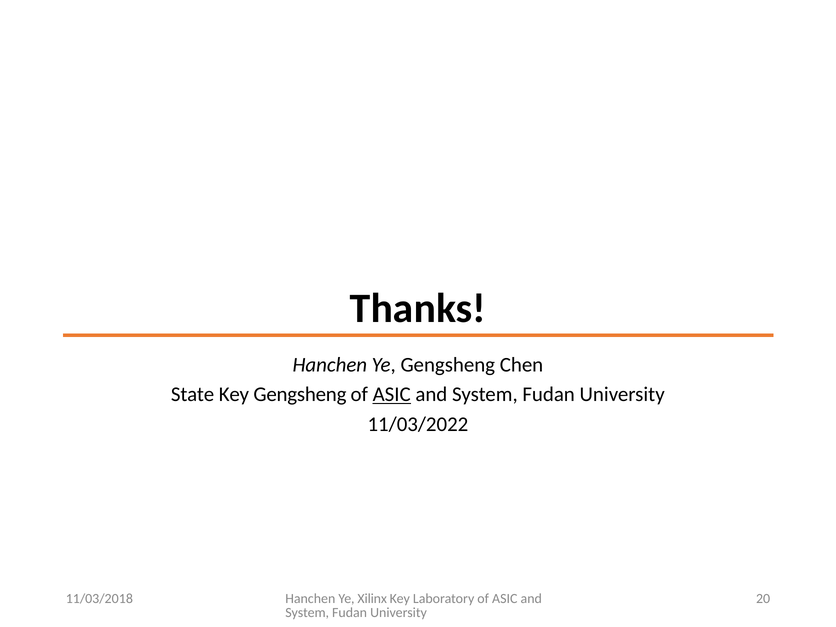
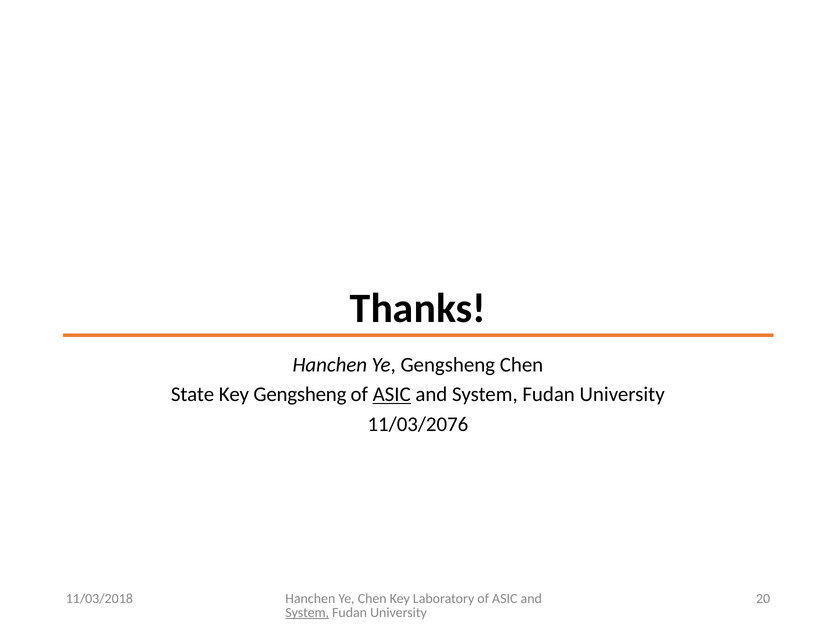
11/03/2022: 11/03/2022 -> 11/03/2076
Ye Xilinx: Xilinx -> Chen
System at (307, 613) underline: none -> present
